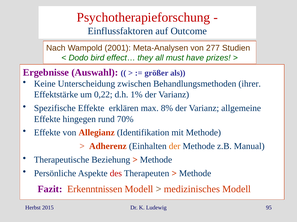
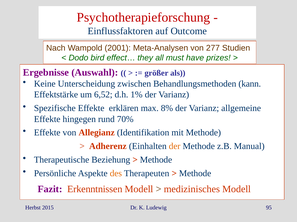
ihrer: ihrer -> kann
0,22: 0,22 -> 6,52
des colour: red -> orange
